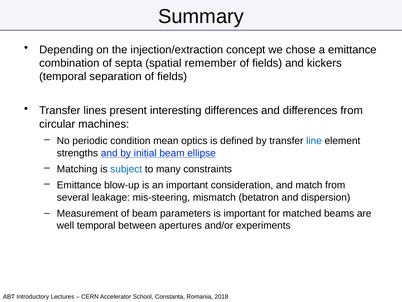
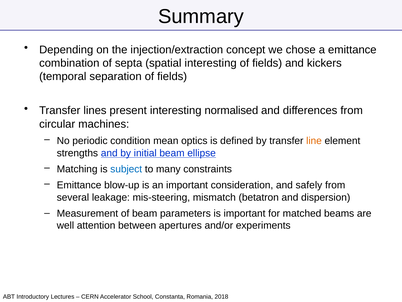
spatial remember: remember -> interesting
interesting differences: differences -> normalised
line colour: blue -> orange
match: match -> safely
well temporal: temporal -> attention
